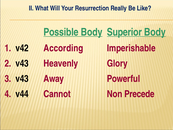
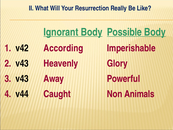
Possible: Possible -> Ignorant
Superior: Superior -> Possible
Cannot: Cannot -> Caught
Precede: Precede -> Animals
